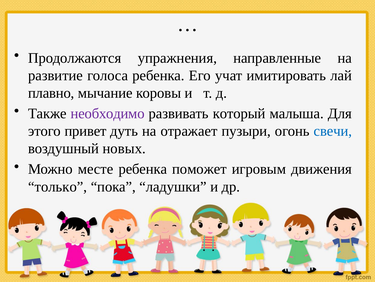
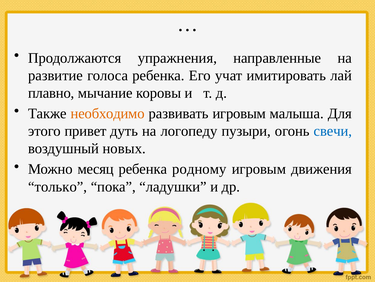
необходимо colour: purple -> orange
развивать который: который -> игровым
отражает: отражает -> логопеду
месте: месте -> месяц
поможет: поможет -> родному
